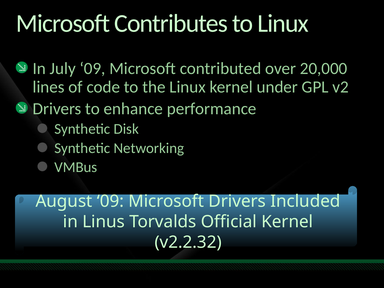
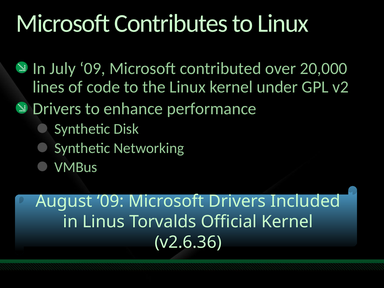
v2.2.32: v2.2.32 -> v2.6.36
